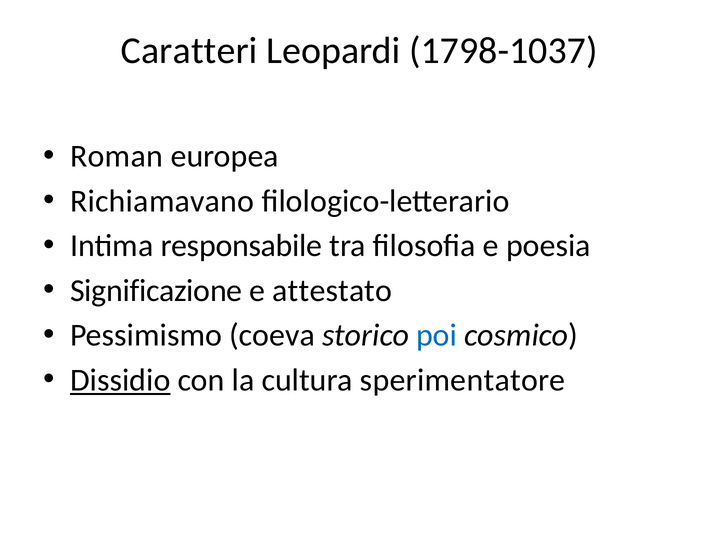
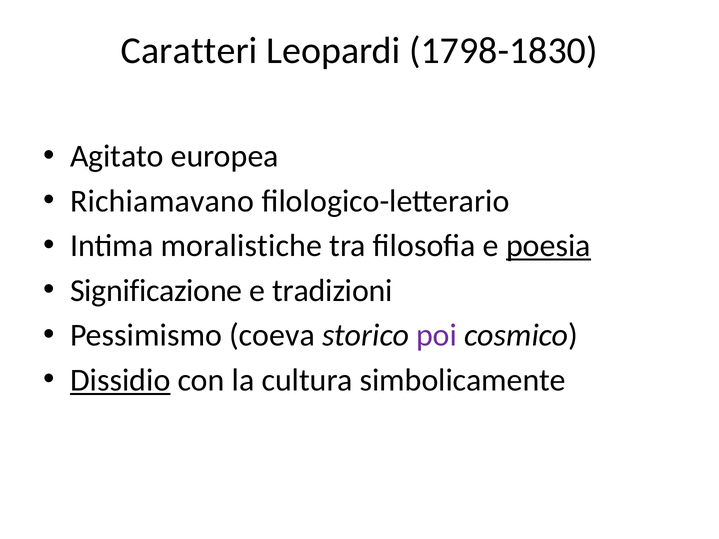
1798-1037: 1798-1037 -> 1798-1830
Roman: Roman -> Agitato
responsabile: responsabile -> moralistiche
poesia underline: none -> present
attestato: attestato -> tradizioni
poi colour: blue -> purple
sperimentatore: sperimentatore -> simbolicamente
